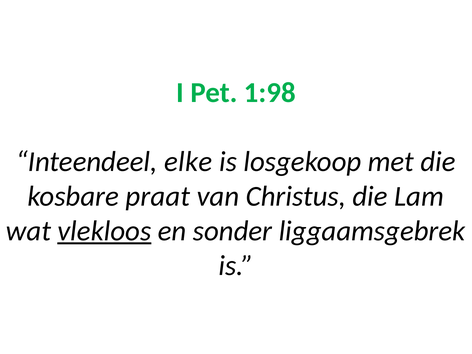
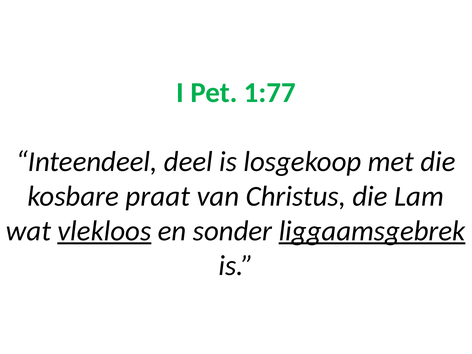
1:98: 1:98 -> 1:77
elke: elke -> deel
liggaamsgebrek underline: none -> present
